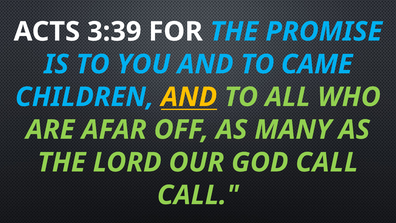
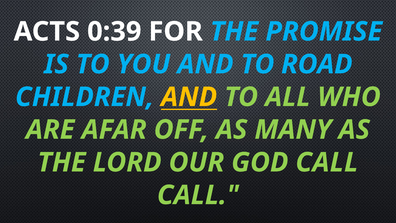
3:39: 3:39 -> 0:39
CAME: CAME -> ROAD
